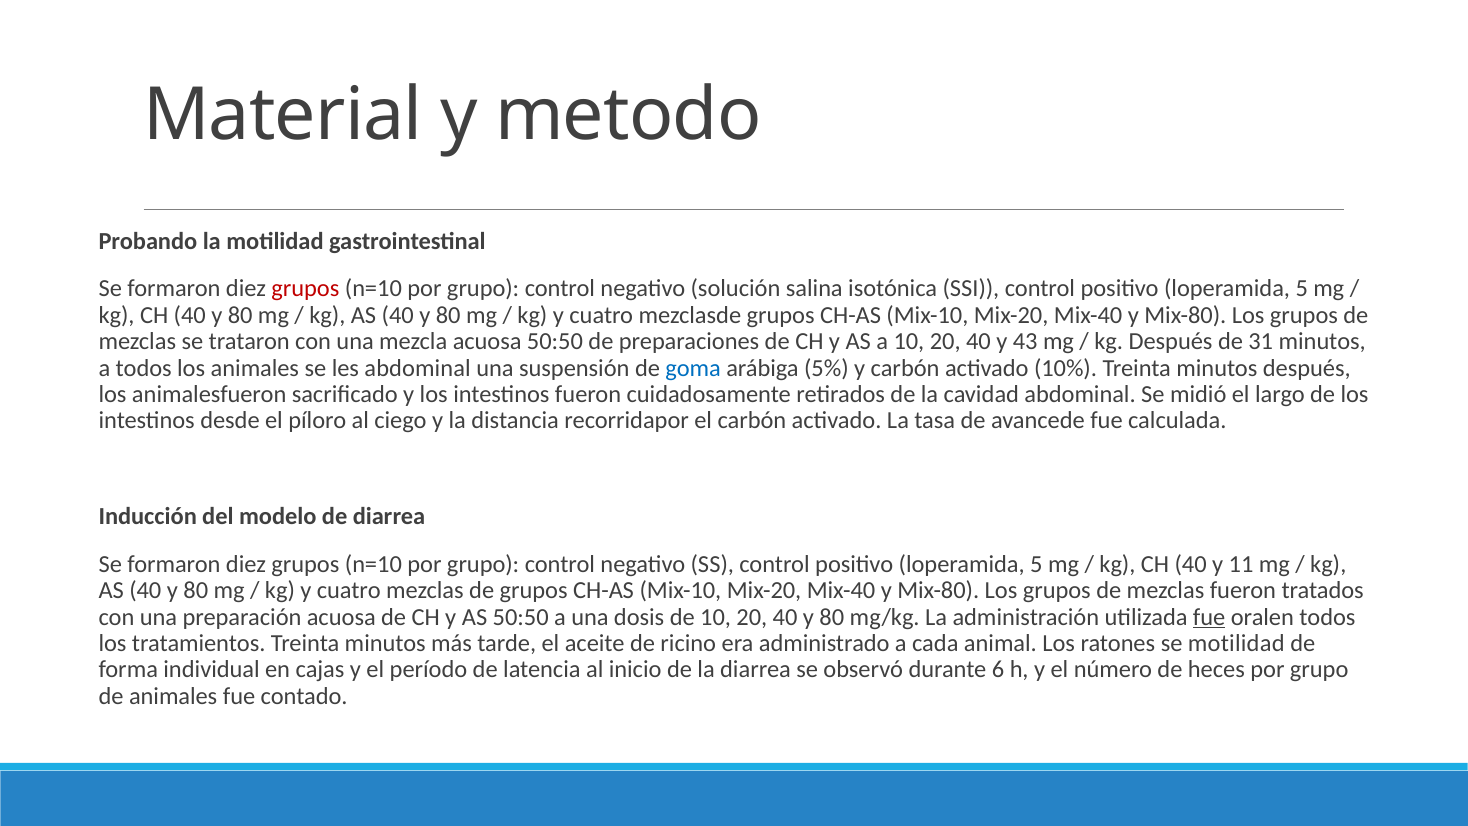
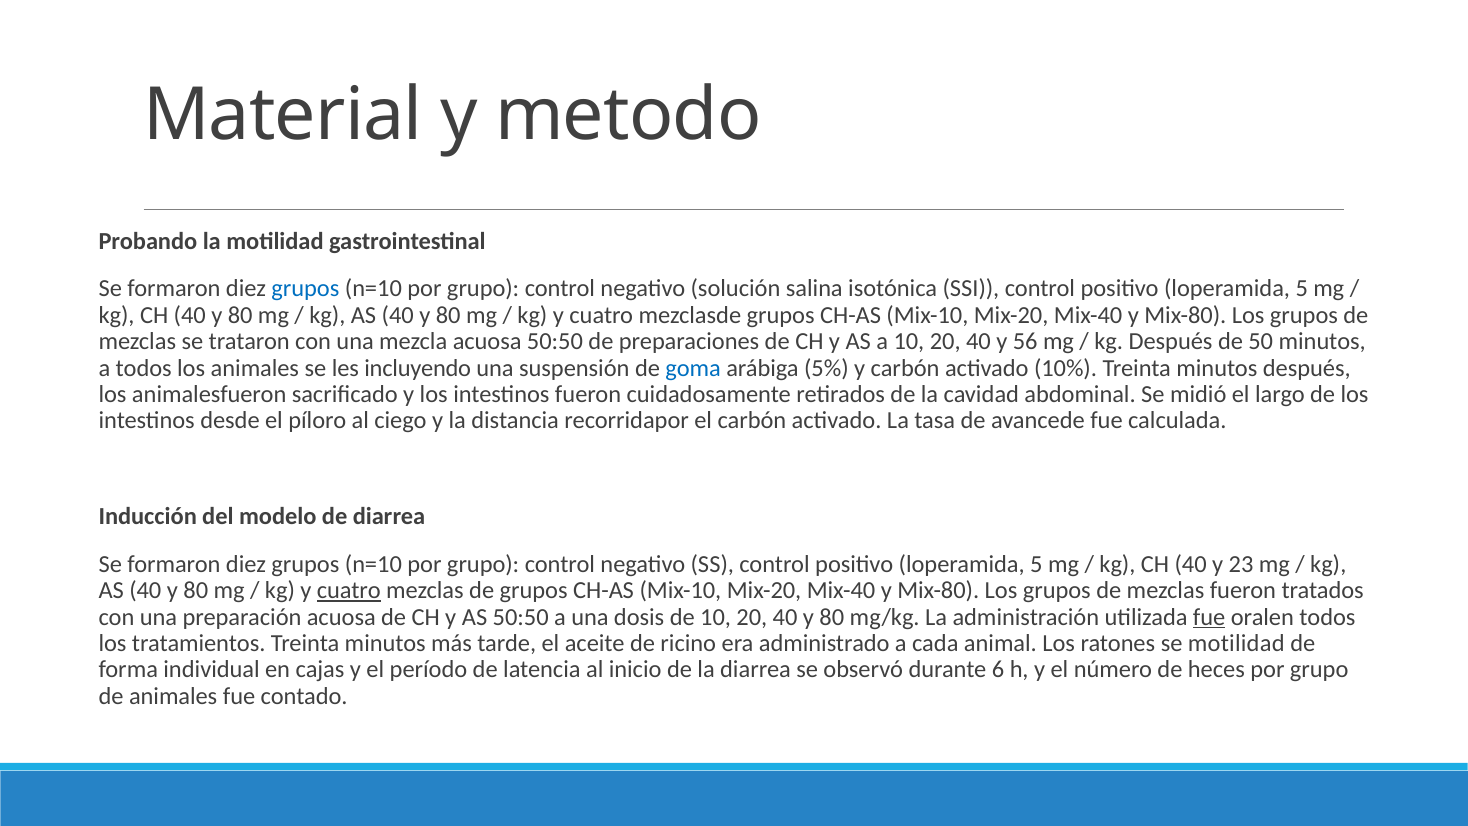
grupos at (305, 289) colour: red -> blue
43: 43 -> 56
31: 31 -> 50
les abdominal: abdominal -> incluyendo
11: 11 -> 23
cuatro at (349, 590) underline: none -> present
